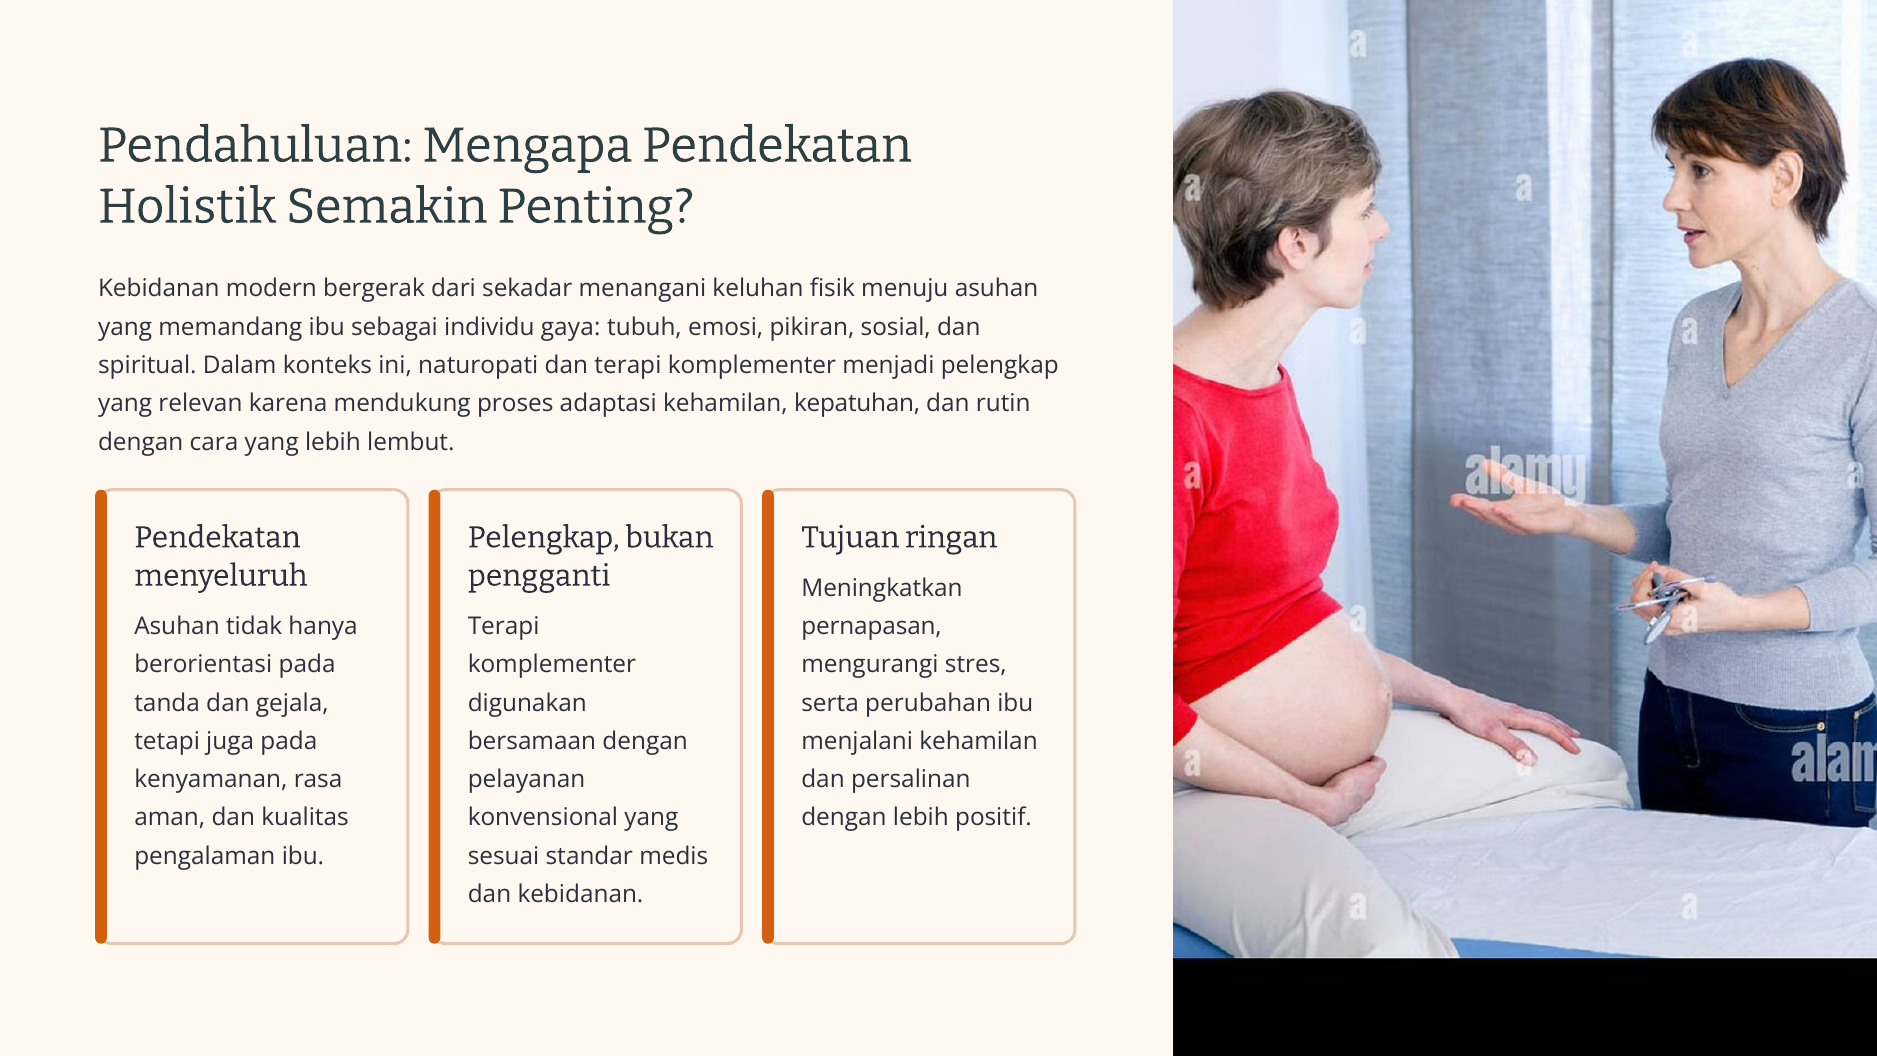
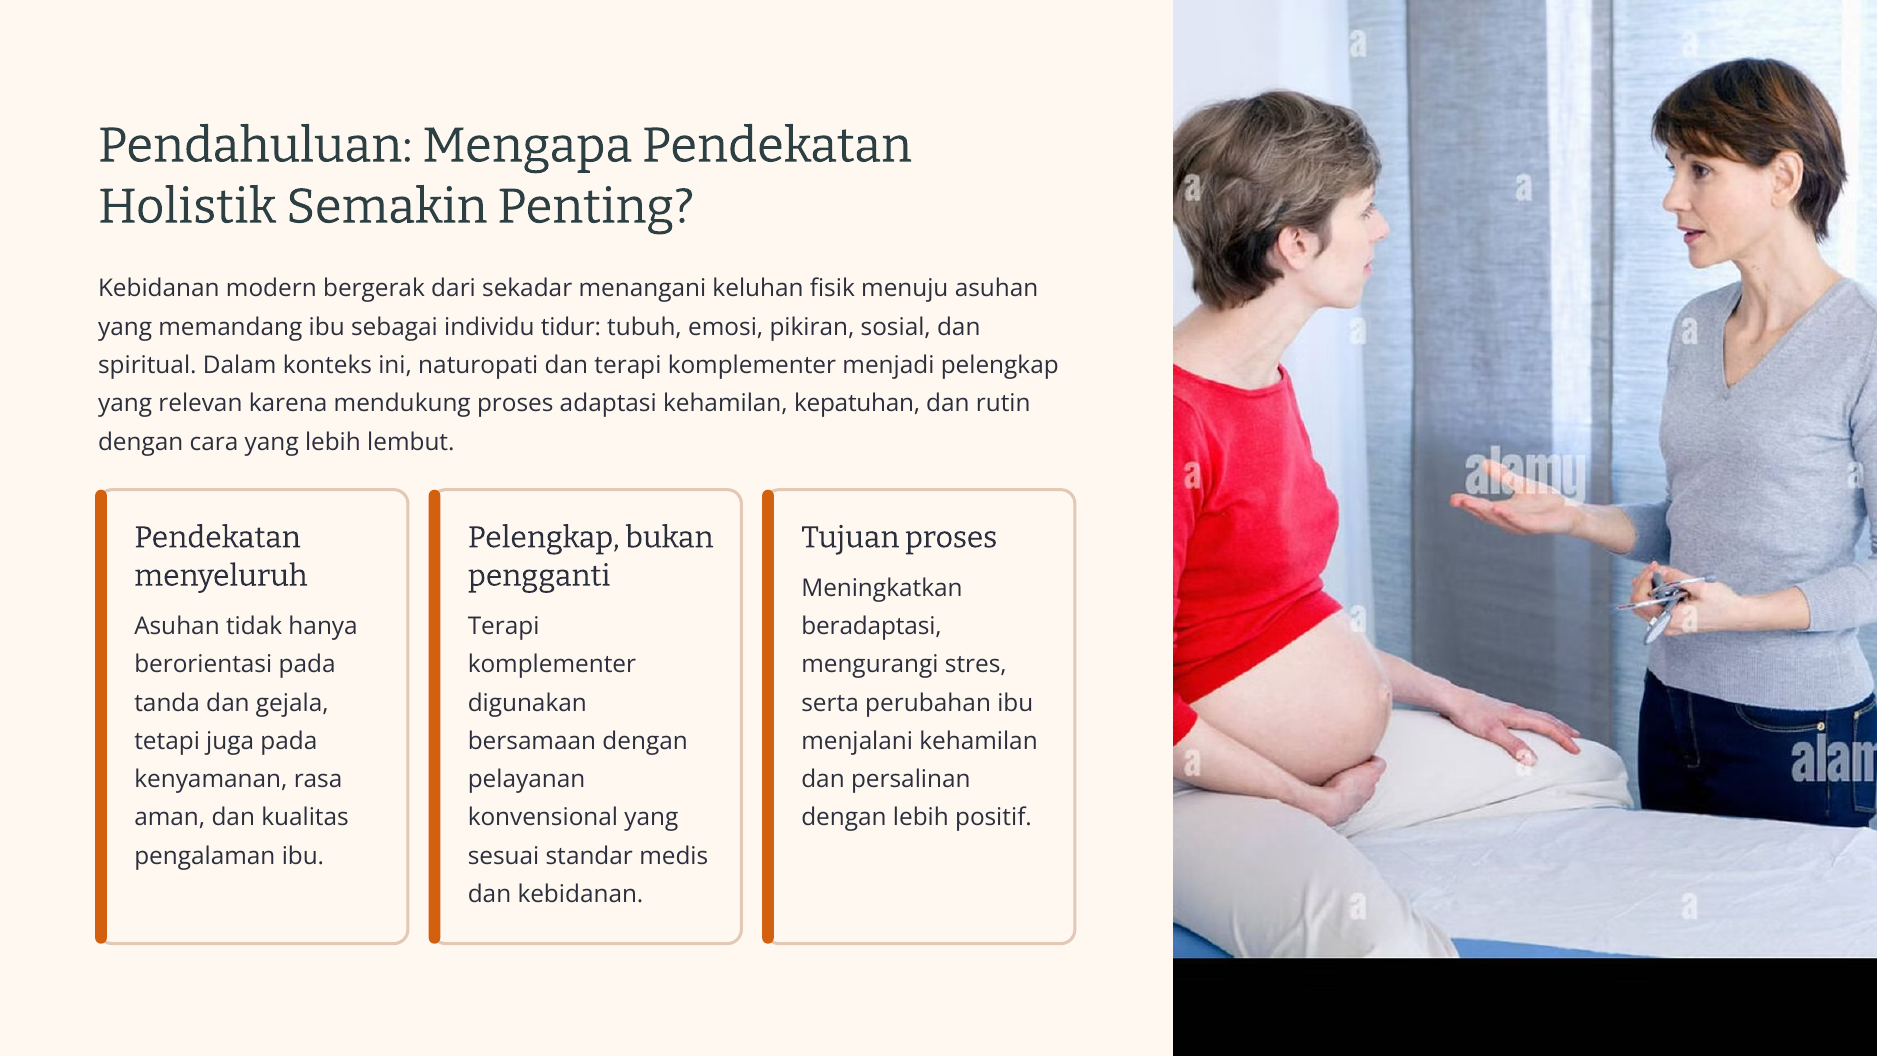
gaya: gaya -> tidur
Tujuan ringan: ringan -> proses
pernapasan: pernapasan -> beradaptasi
